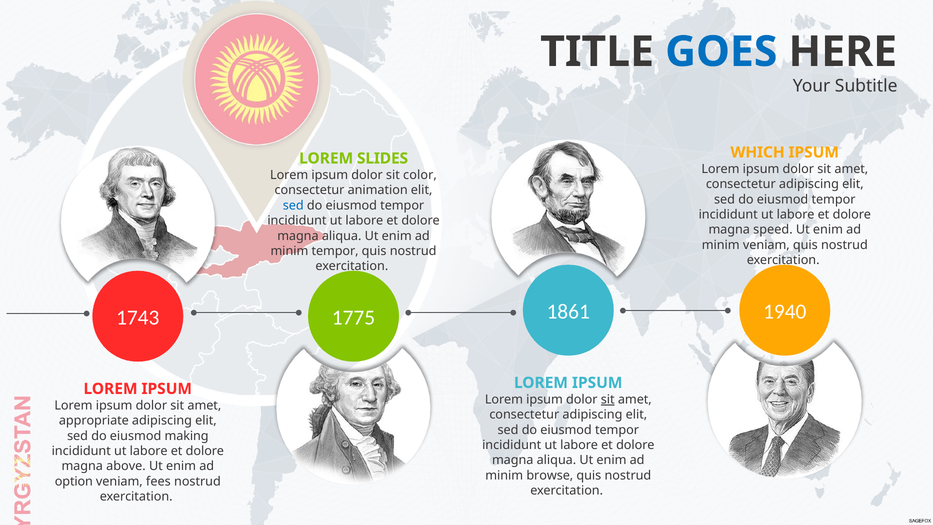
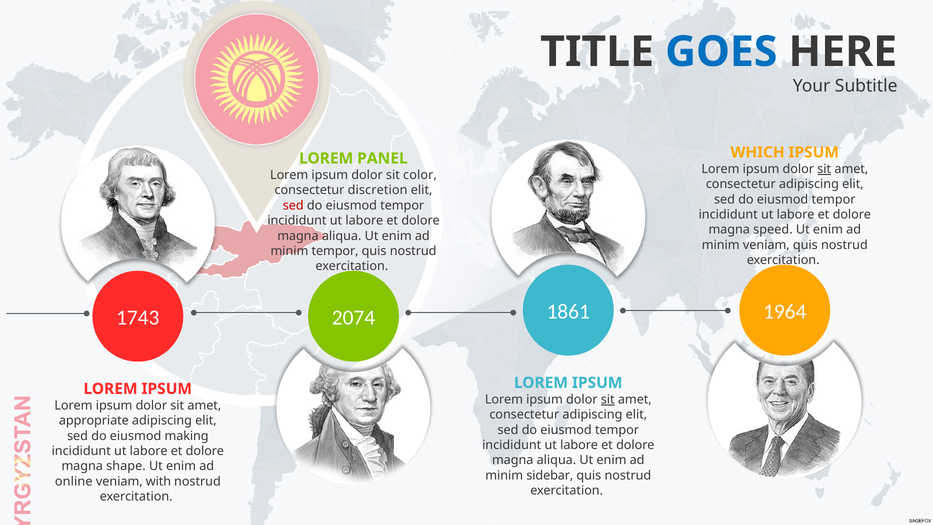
SLIDES: SLIDES -> PANEL
sit at (824, 169) underline: none -> present
animation: animation -> discretion
sed at (293, 205) colour: blue -> red
1940: 1940 -> 1964
1775: 1775 -> 2074
above: above -> shape
browse: browse -> sidebar
option: option -> online
fees: fees -> with
